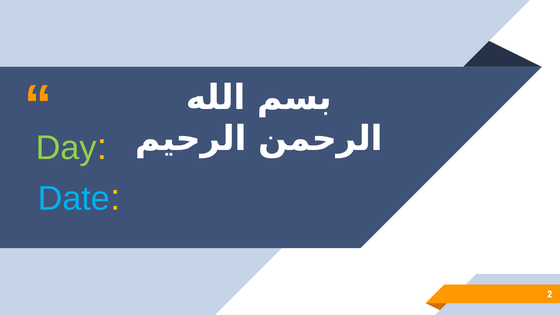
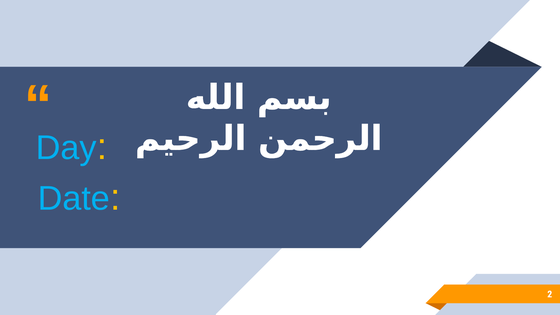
Day colour: light green -> light blue
